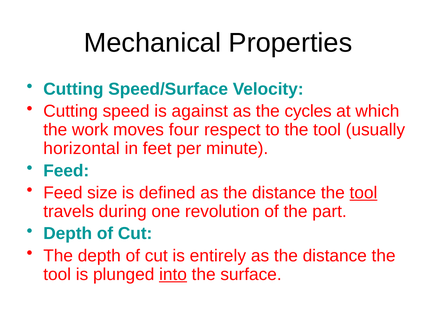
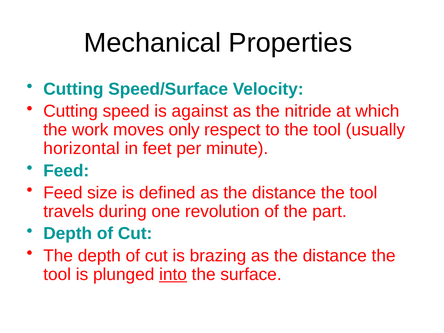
cycles: cycles -> nitride
four: four -> only
tool at (363, 193) underline: present -> none
entirely: entirely -> brazing
